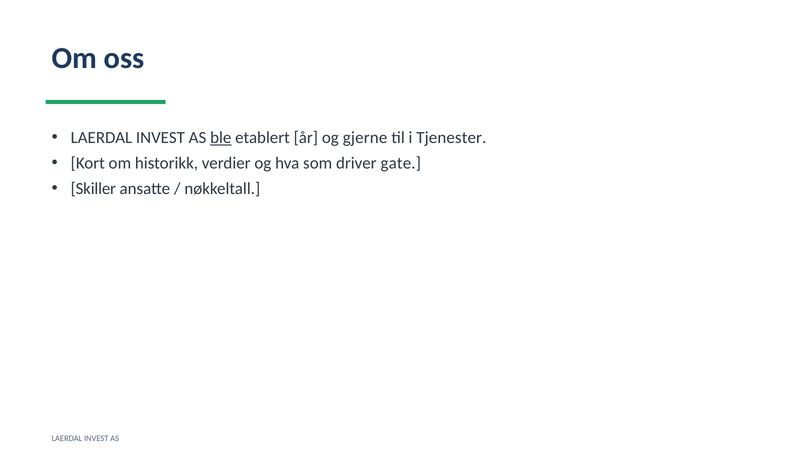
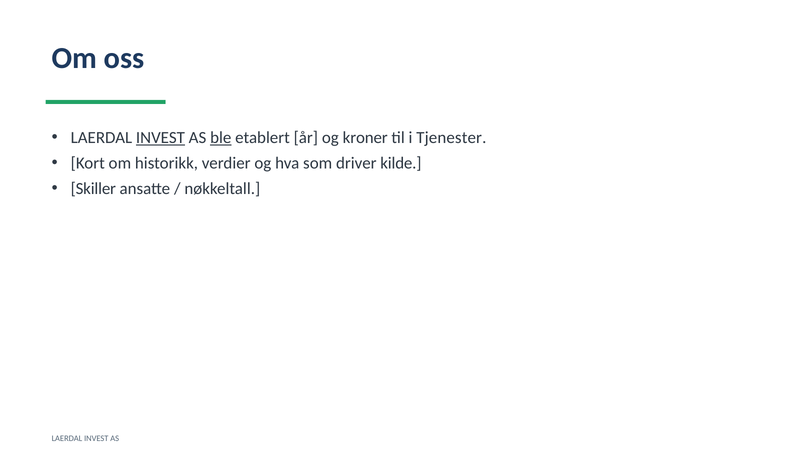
INVEST at (160, 138) underline: none -> present
gjerne: gjerne -> kroner
gate: gate -> kilde
